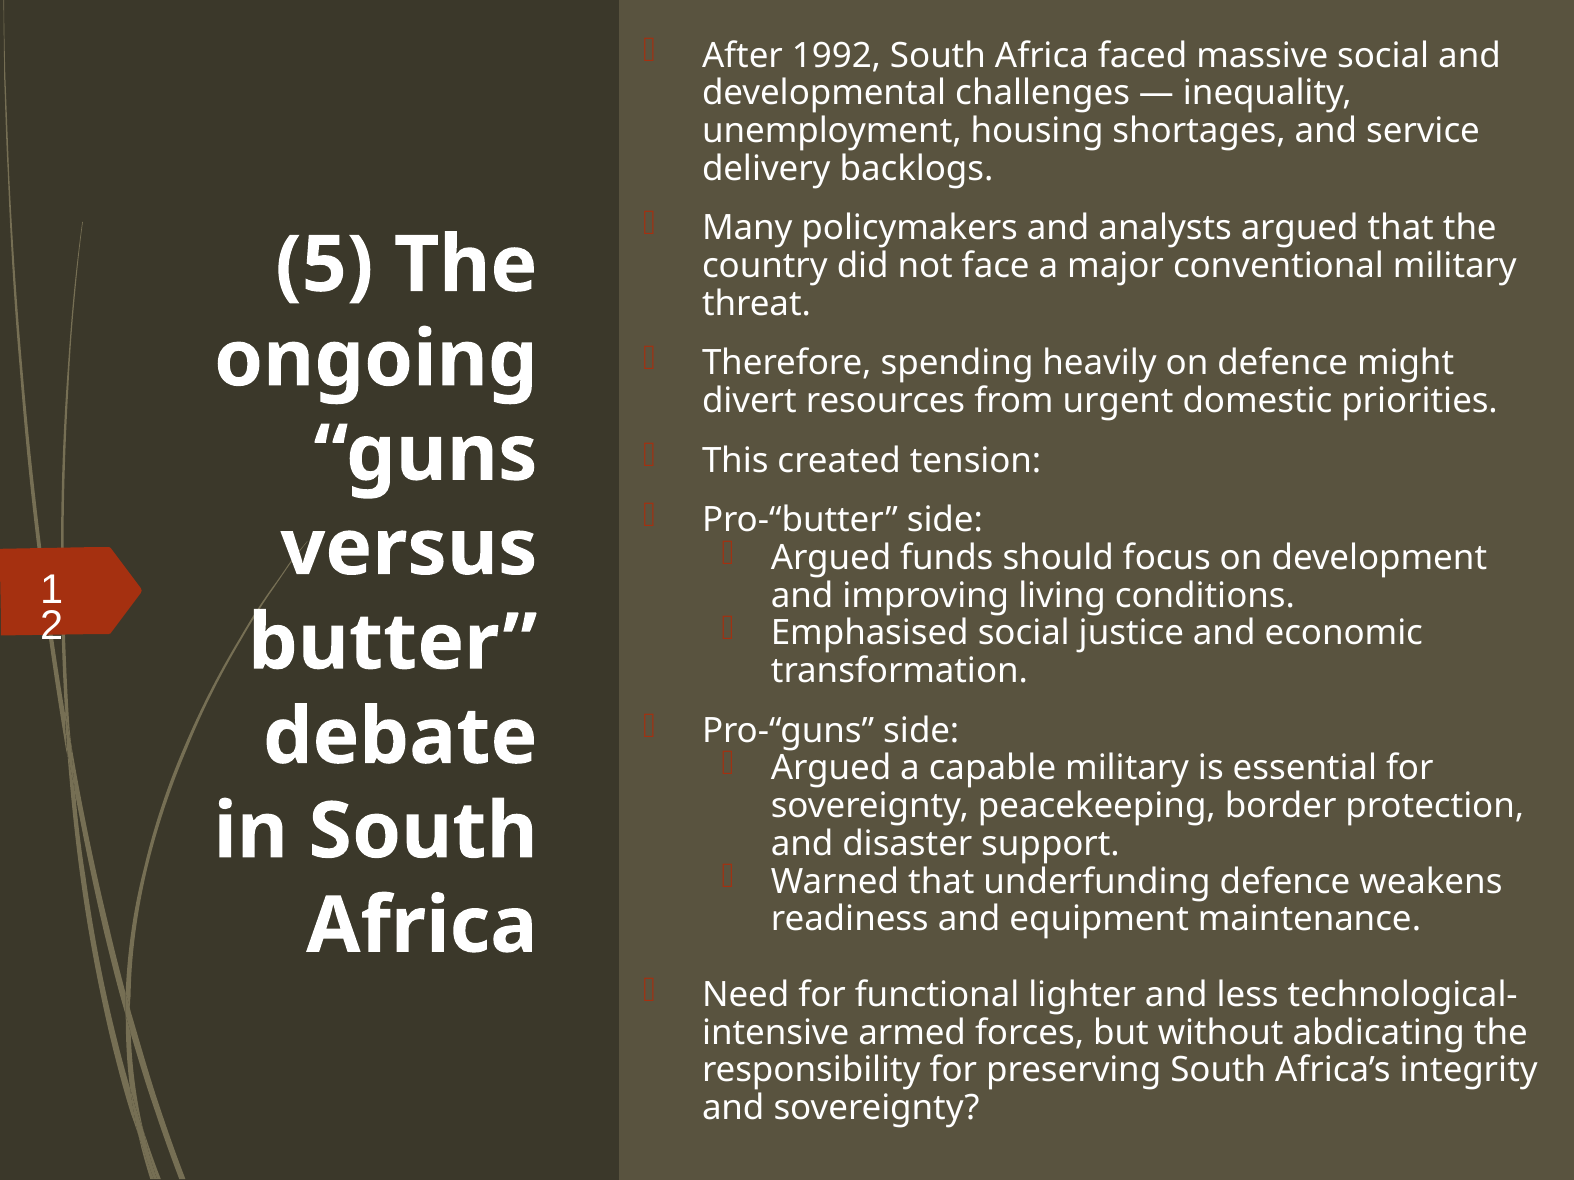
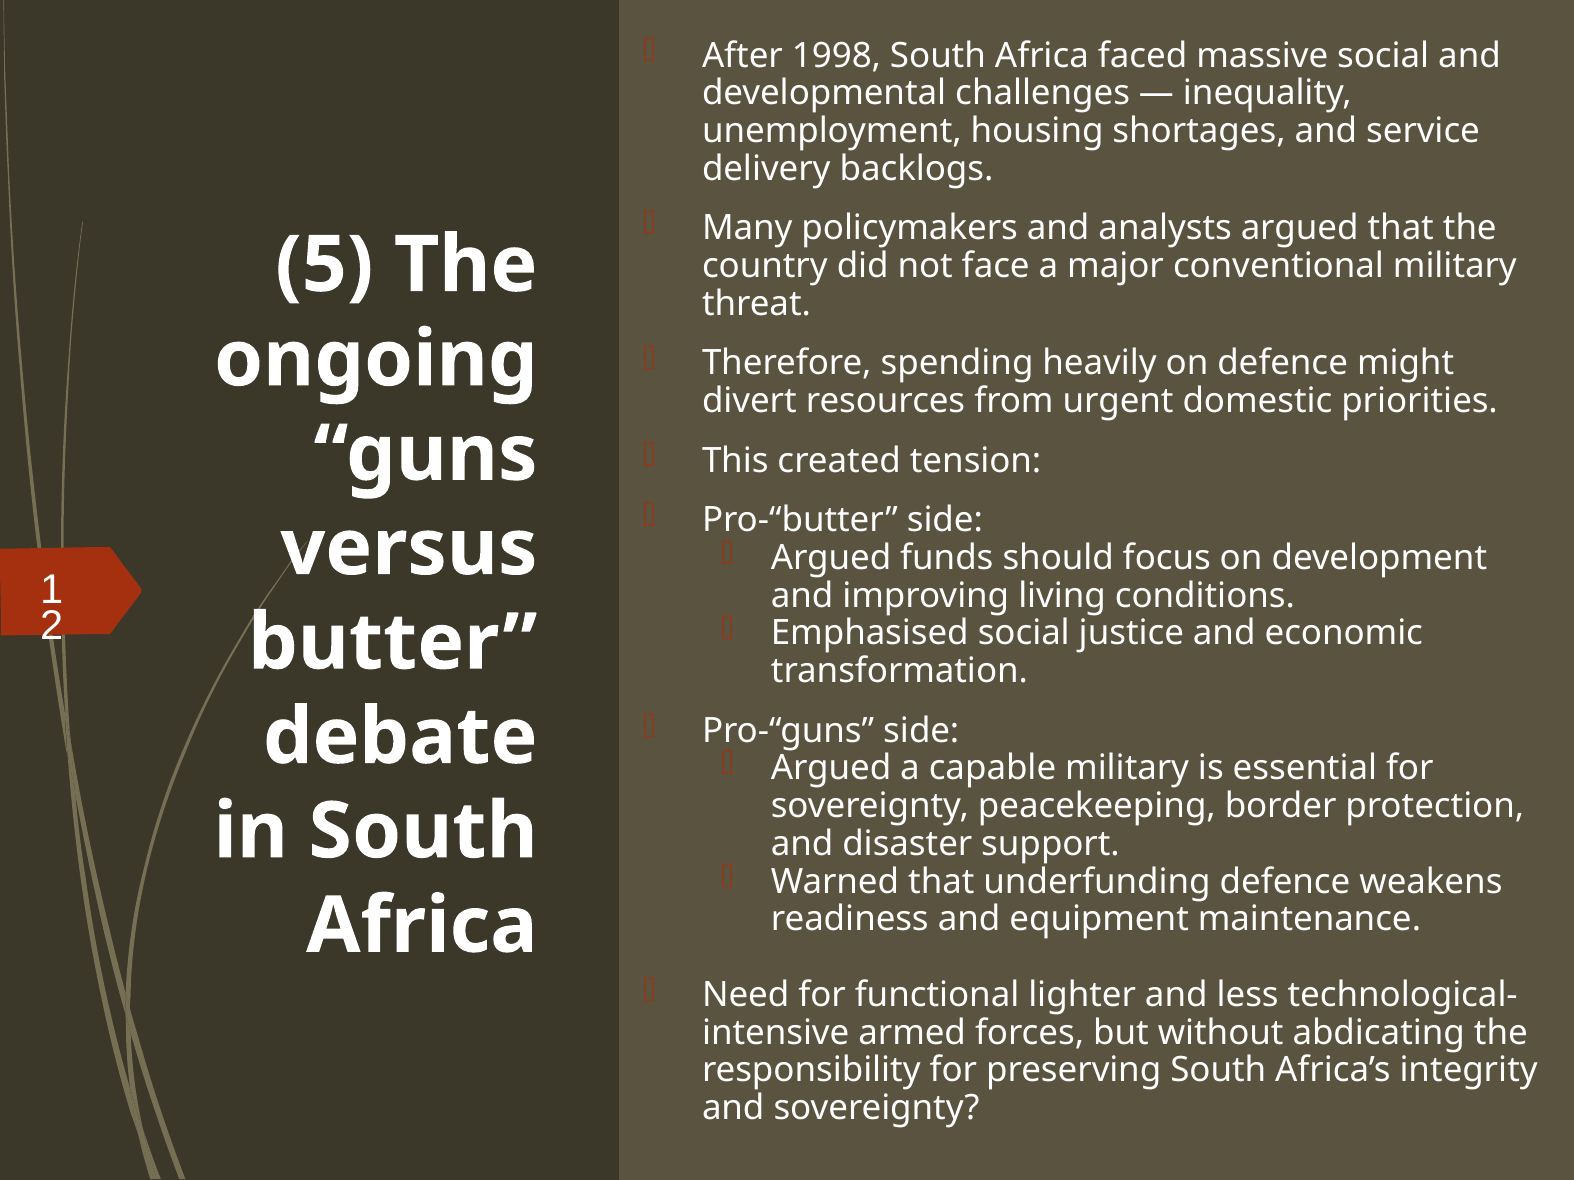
1992: 1992 -> 1998
